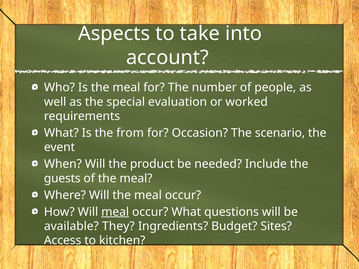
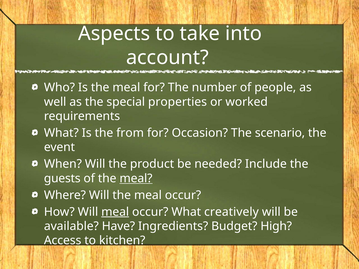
evaluation: evaluation -> properties
meal at (136, 179) underline: none -> present
questions: questions -> creatively
They: They -> Have
Sites: Sites -> High
